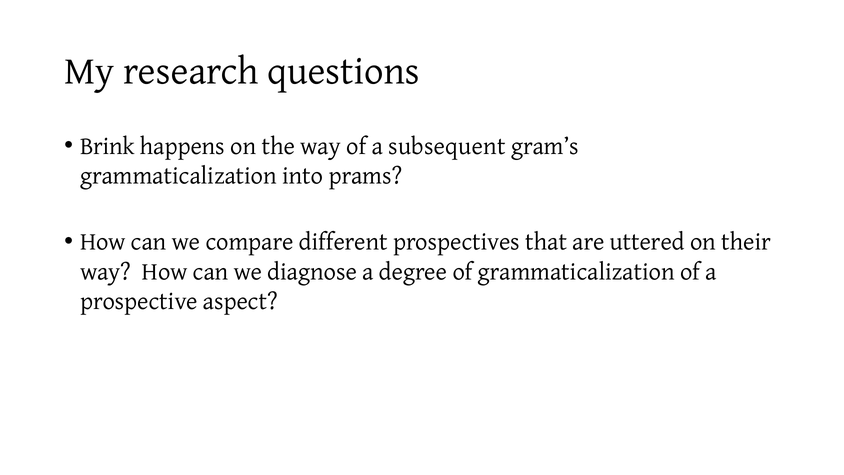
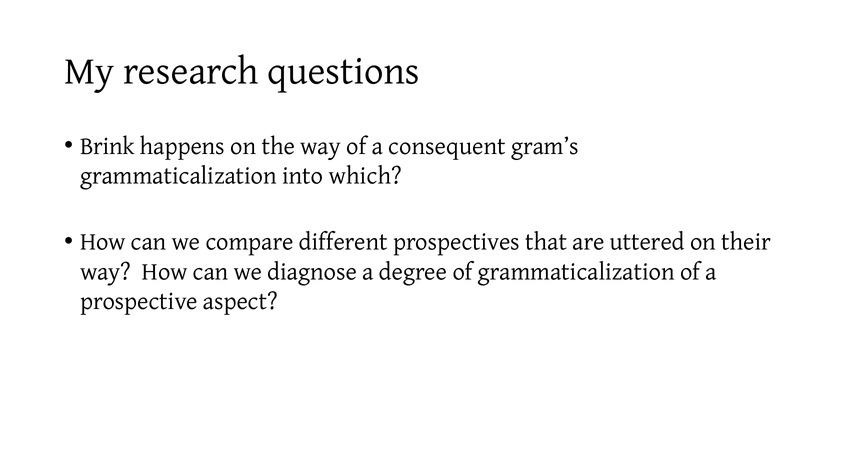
subsequent: subsequent -> consequent
prams: prams -> which
